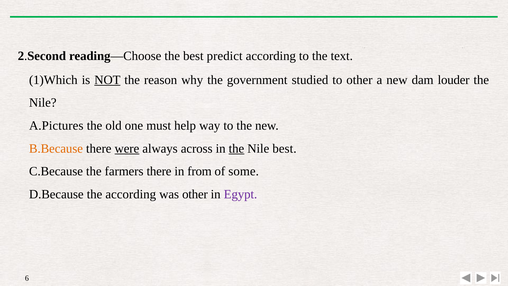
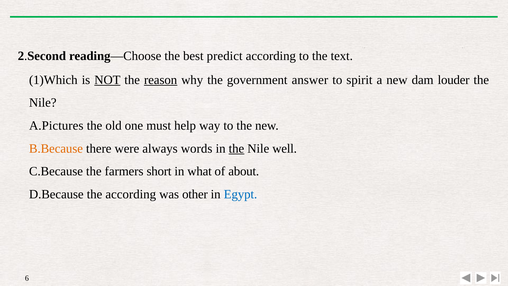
reason underline: none -> present
studied: studied -> answer
to other: other -> spirit
were underline: present -> none
across: across -> words
Nile best: best -> well
farmers there: there -> short
from: from -> what
some: some -> about
Egypt colour: purple -> blue
